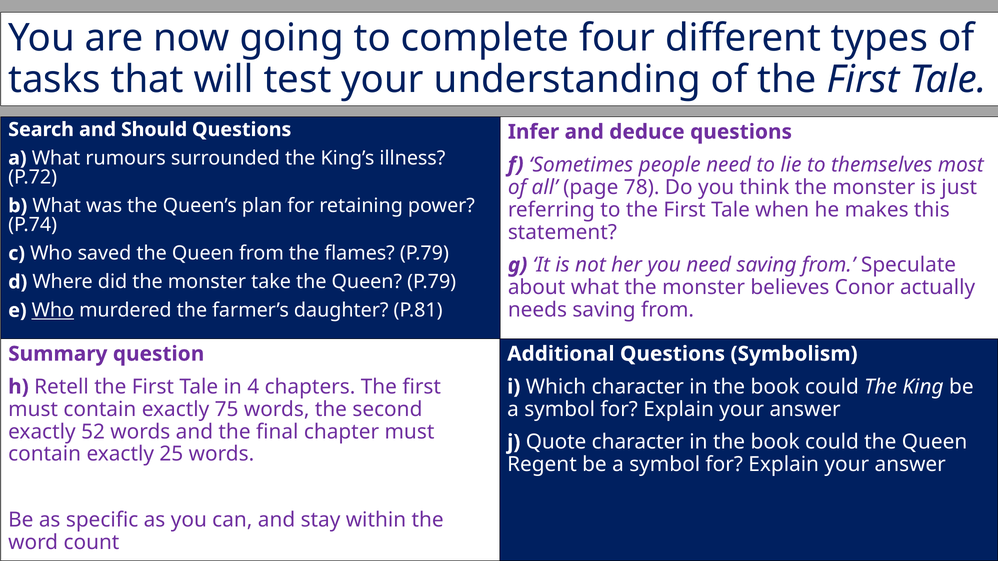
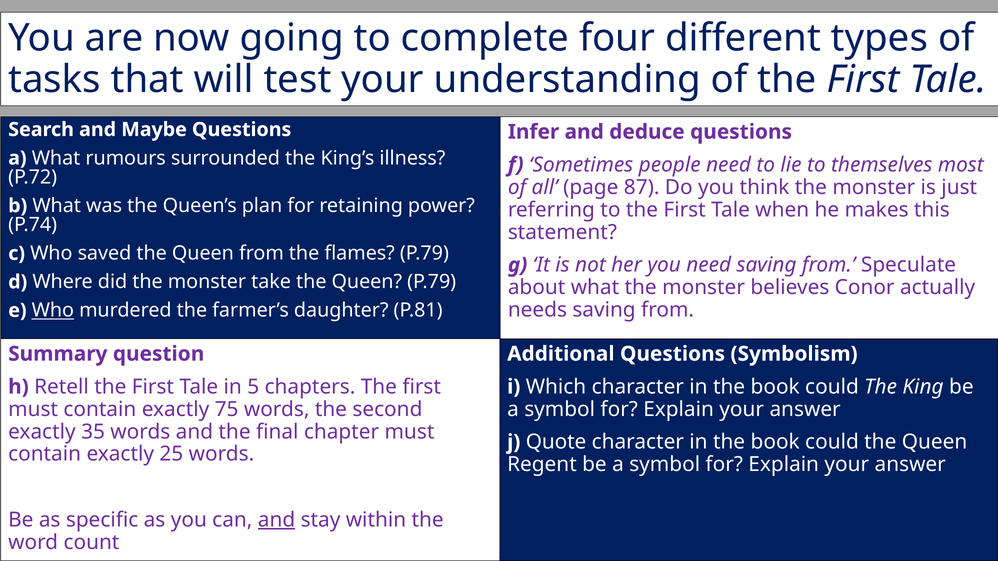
Should: Should -> Maybe
78: 78 -> 87
4: 4 -> 5
52: 52 -> 35
and at (277, 520) underline: none -> present
